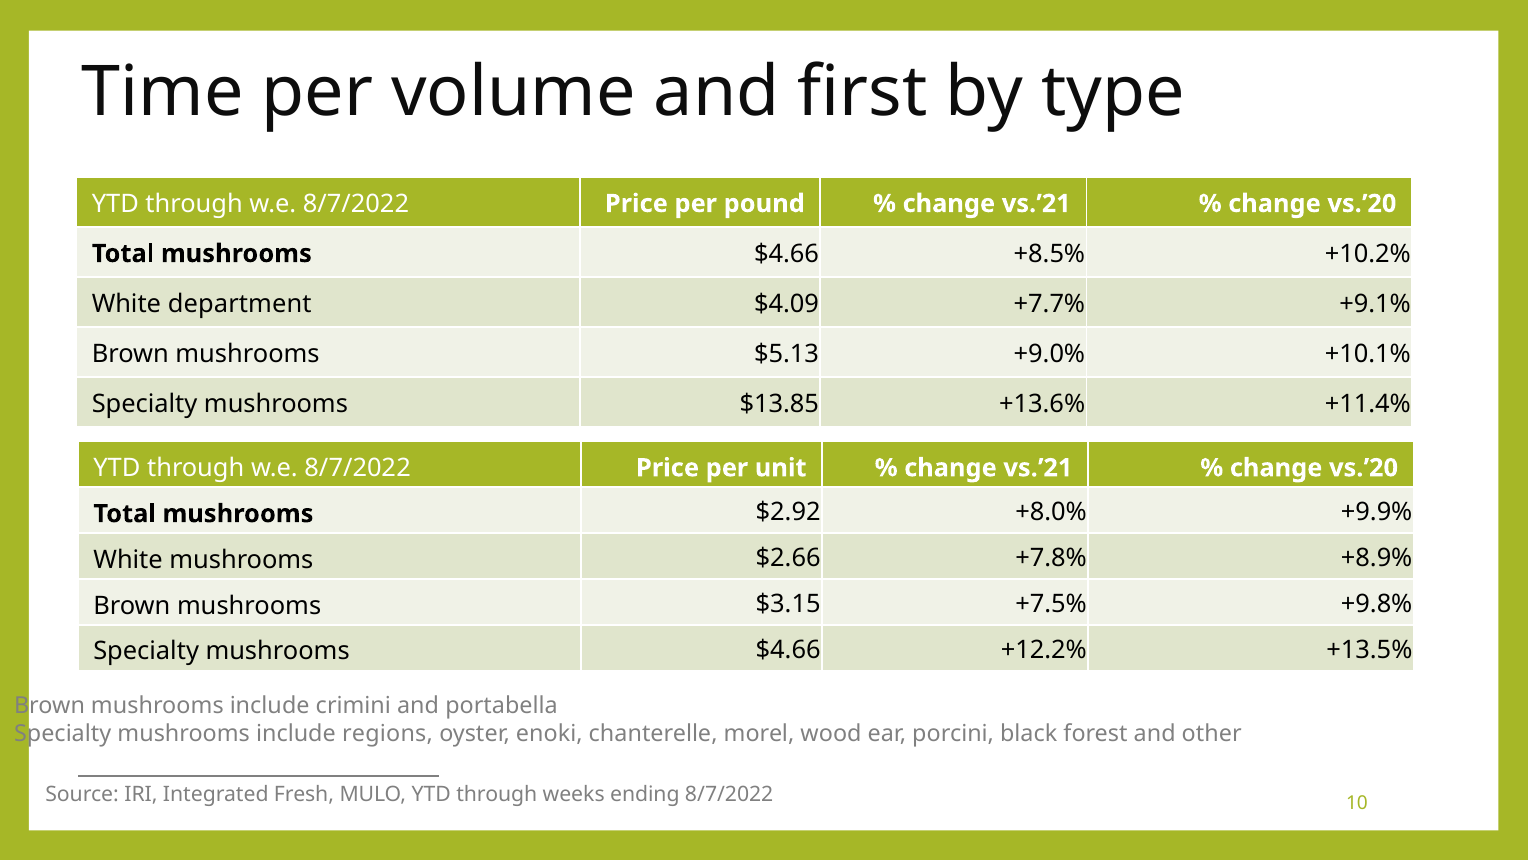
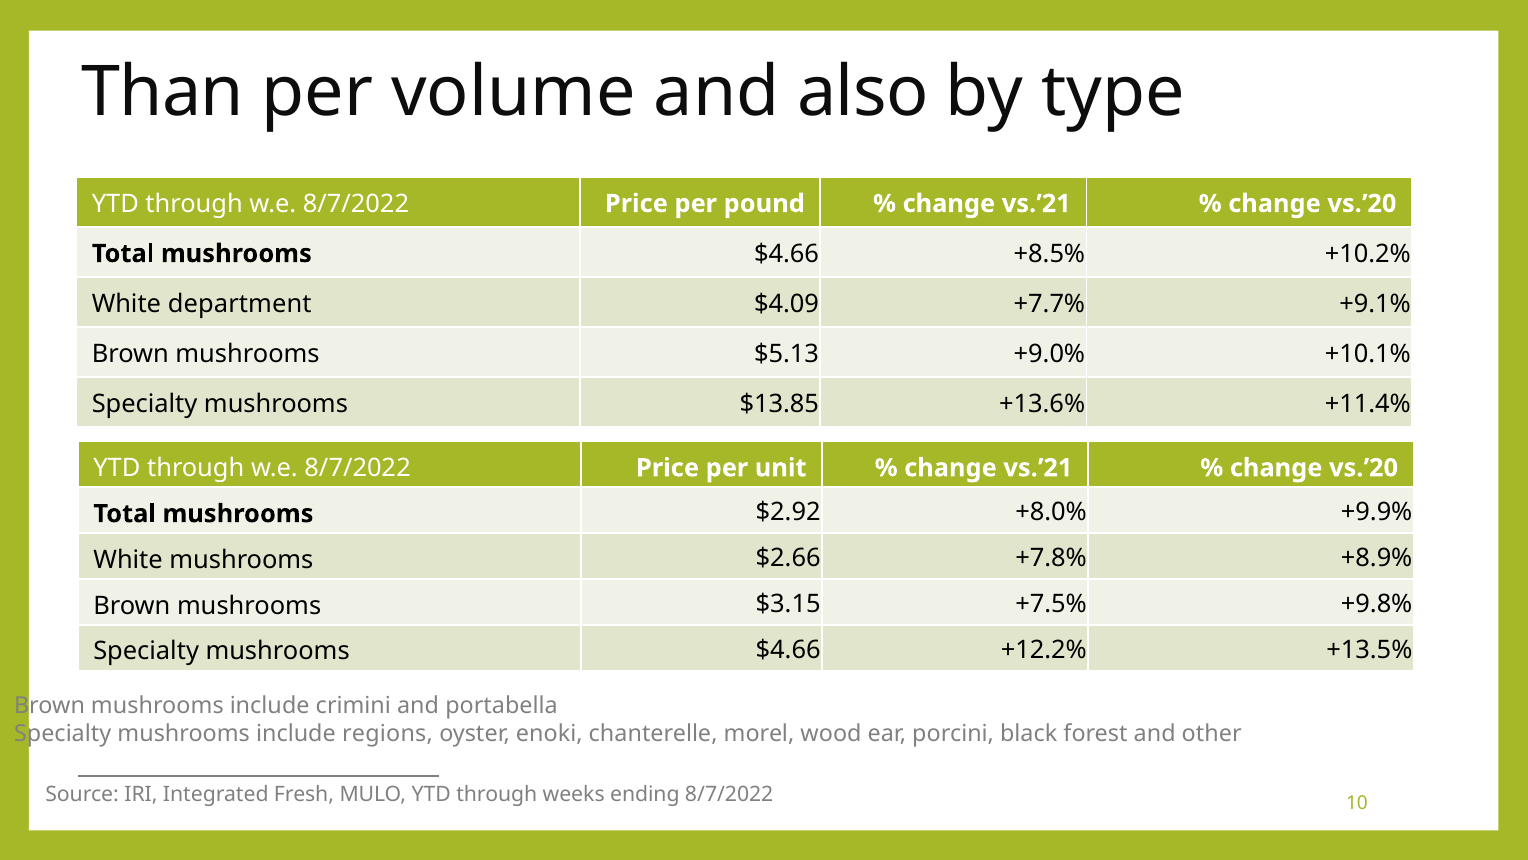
Time: Time -> Than
first: first -> also
